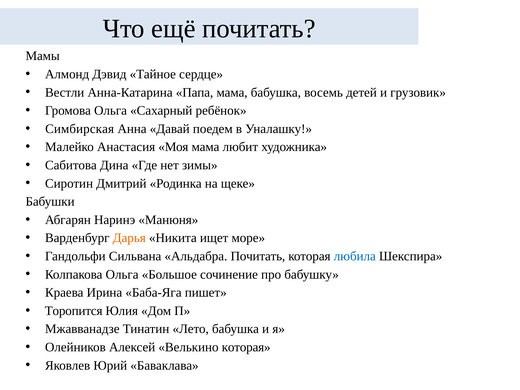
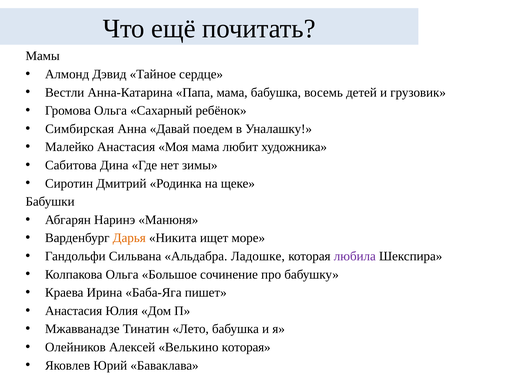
Альдабра Почитать: Почитать -> Ладошке
любила colour: blue -> purple
Торопится at (74, 311): Торопится -> Анастасия
